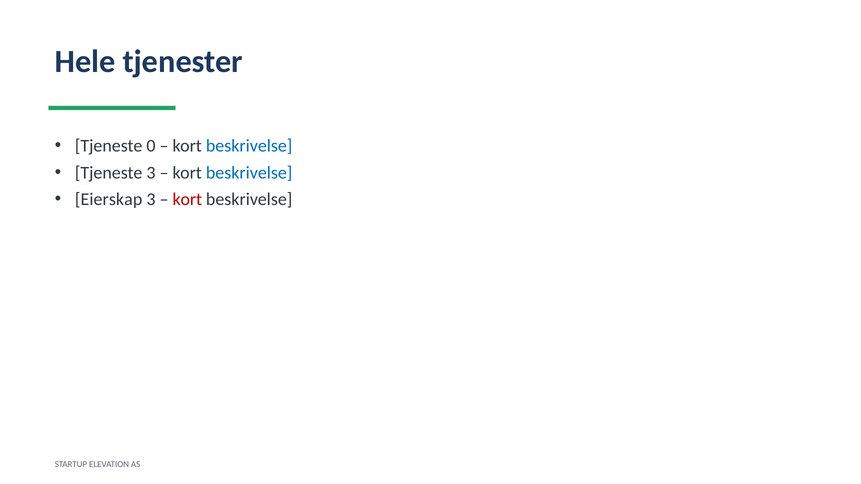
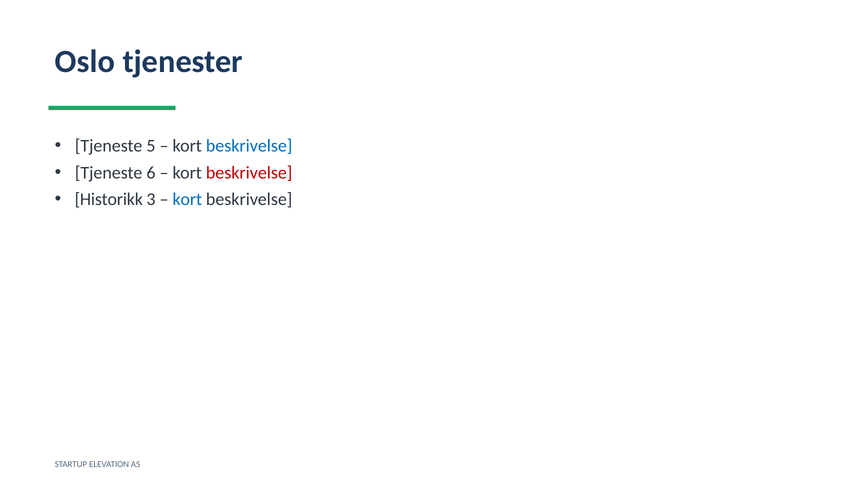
Hele: Hele -> Oslo
0: 0 -> 5
Tjeneste 3: 3 -> 6
beskrivelse at (249, 173) colour: blue -> red
Eierskap: Eierskap -> Historikk
kort at (187, 200) colour: red -> blue
